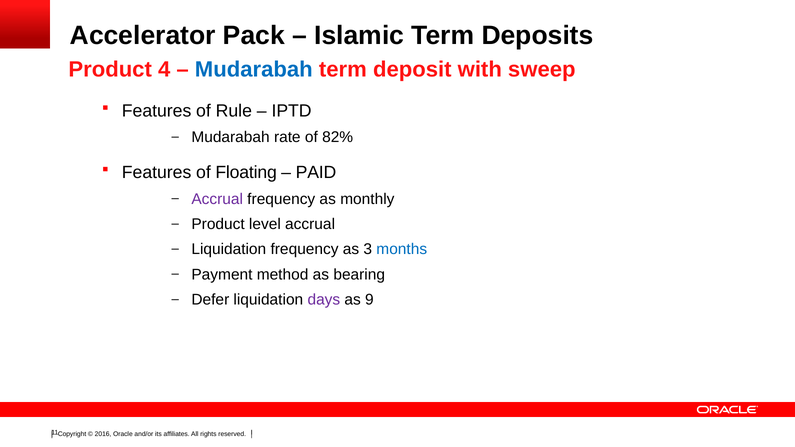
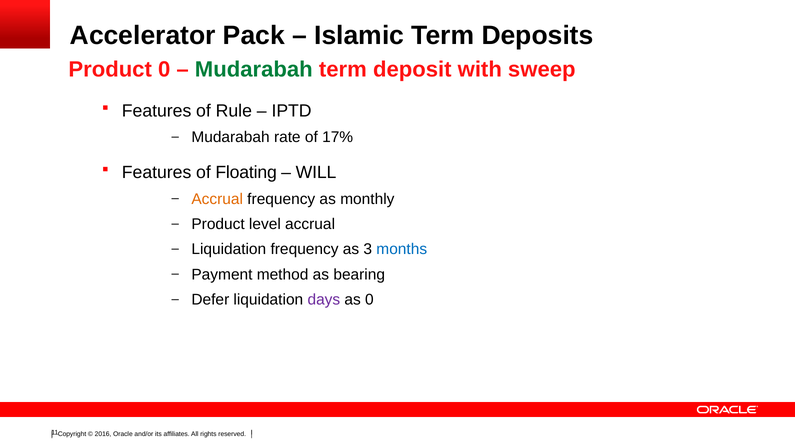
Product 4: 4 -> 0
Mudarabah at (254, 69) colour: blue -> green
82%: 82% -> 17%
PAID: PAID -> WILL
Accrual at (217, 199) colour: purple -> orange
as 9: 9 -> 0
